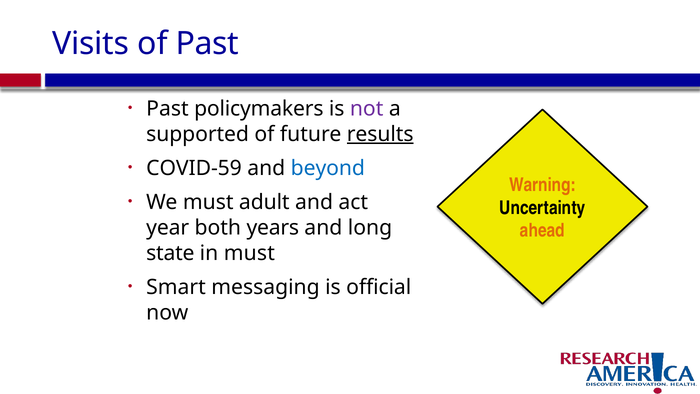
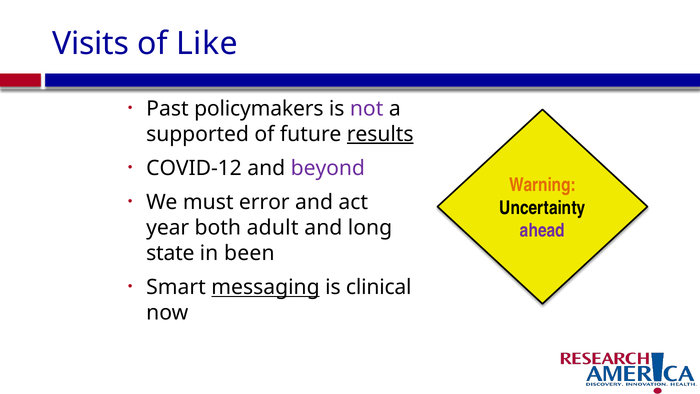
of Past: Past -> Like
COVID-59: COVID-59 -> COVID-12
beyond colour: blue -> purple
adult: adult -> error
years: years -> adult
ahead colour: orange -> purple
in must: must -> been
messaging underline: none -> present
official: official -> clinical
